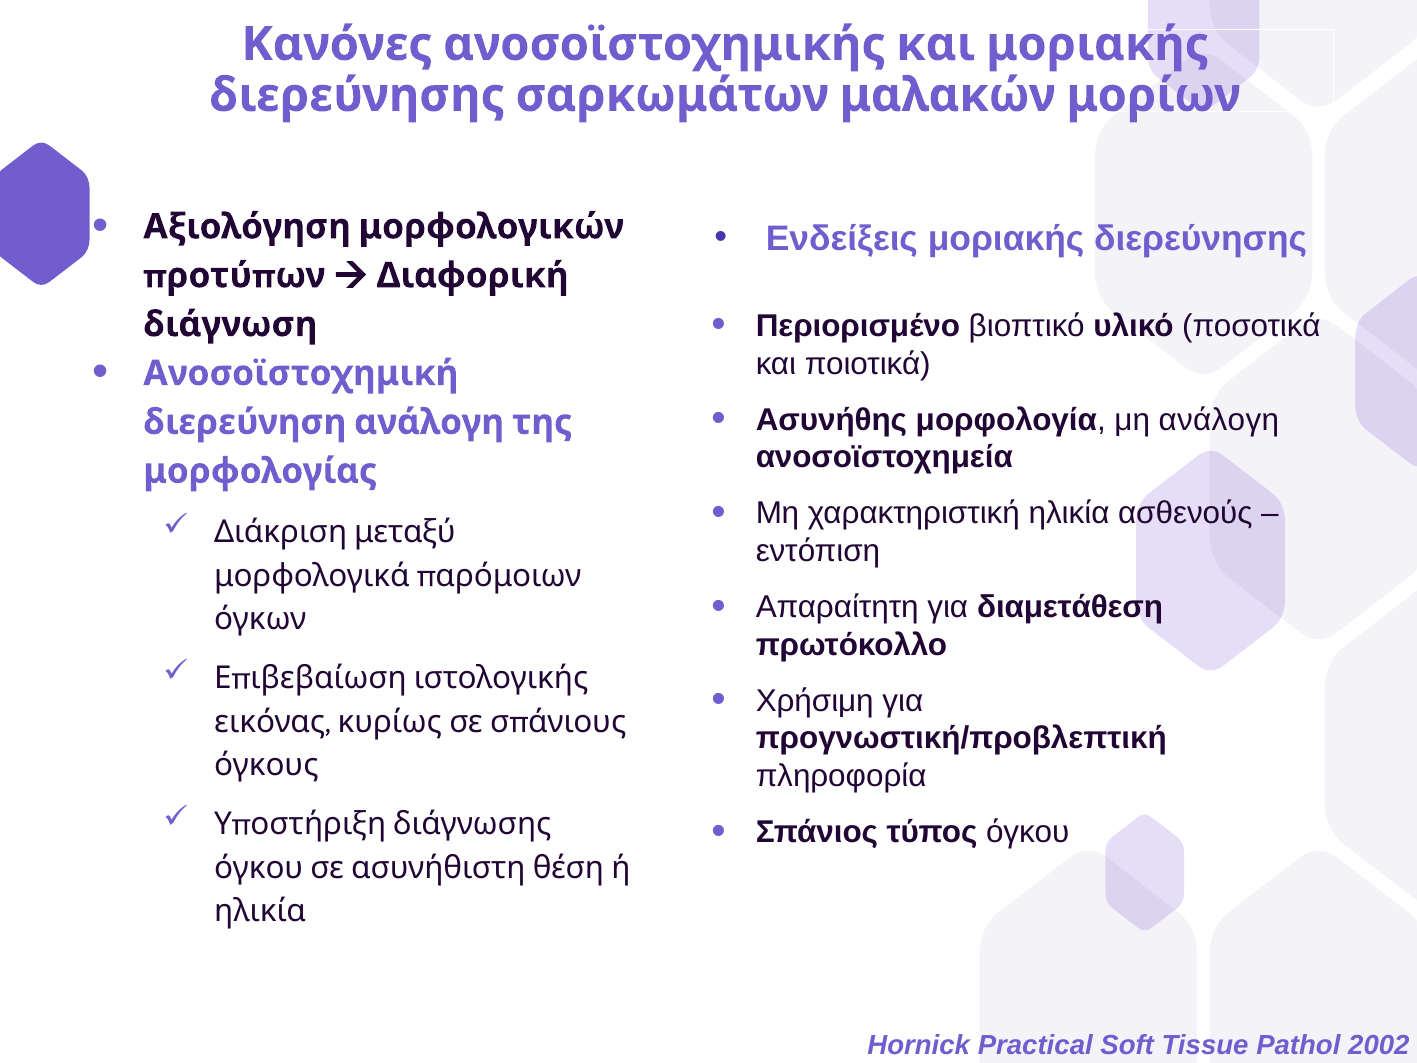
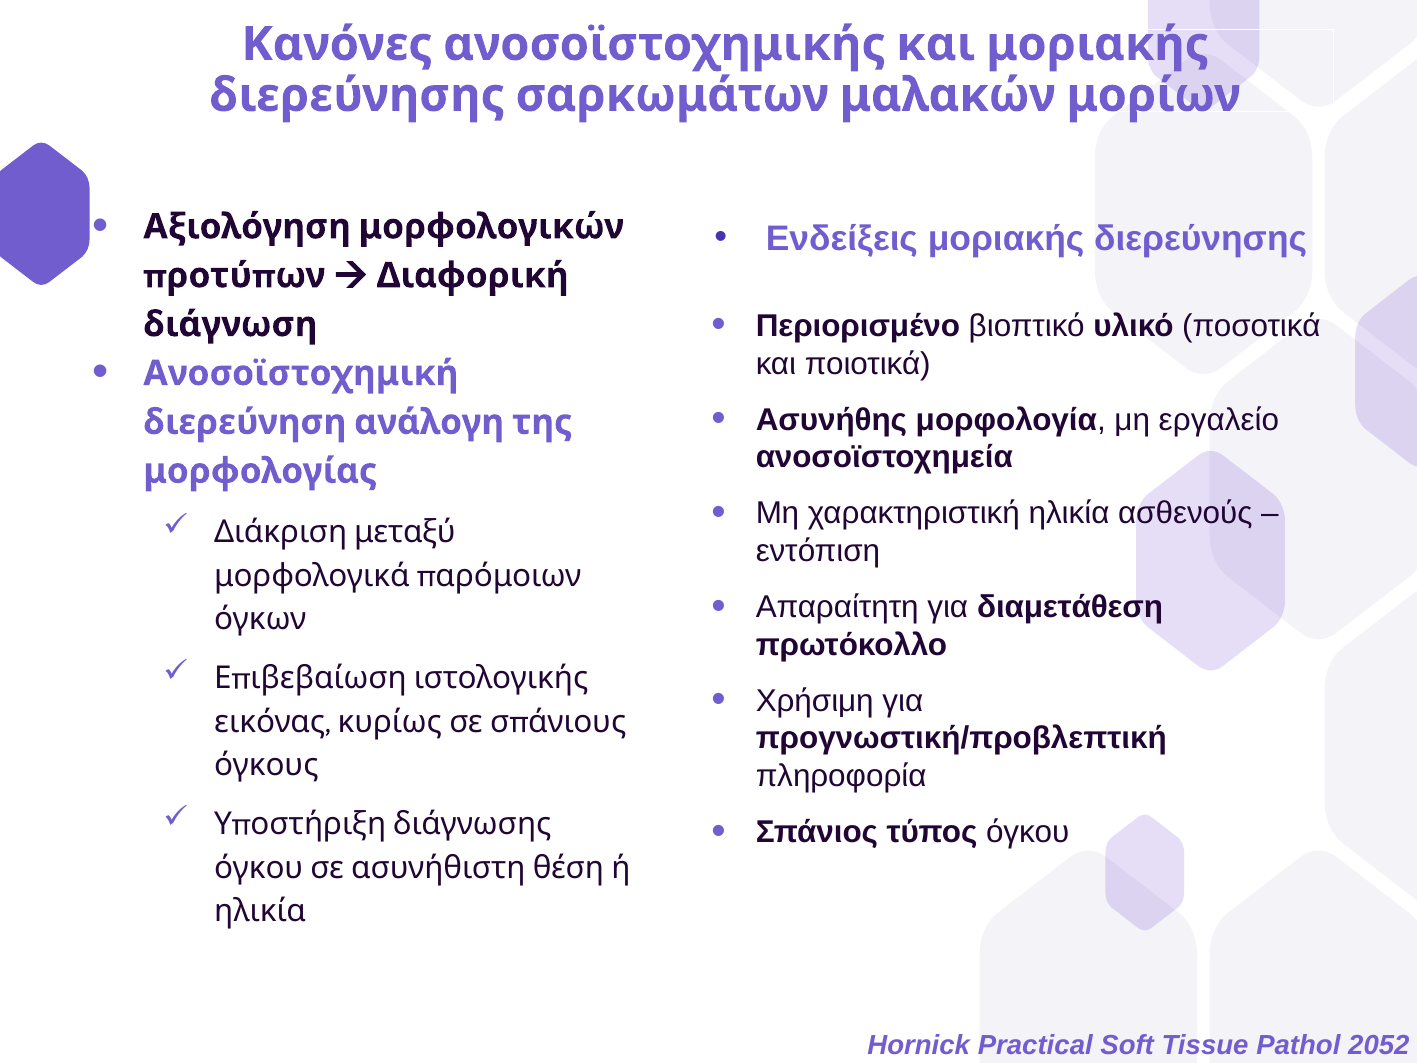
ανάλογη: ανάλογη -> εργαλείο
2002: 2002 -> 2052
